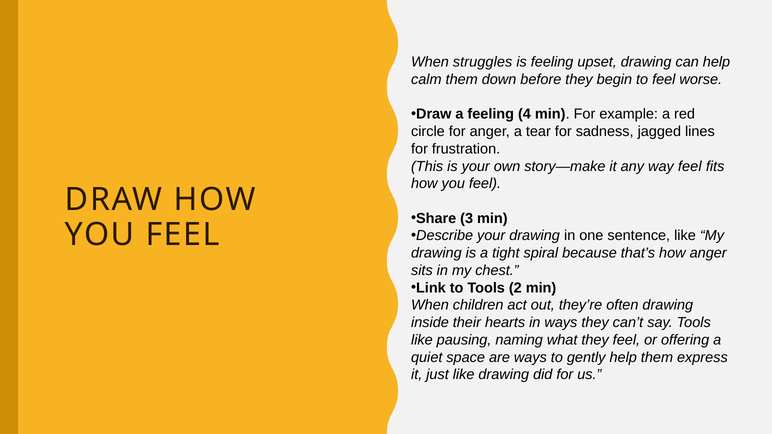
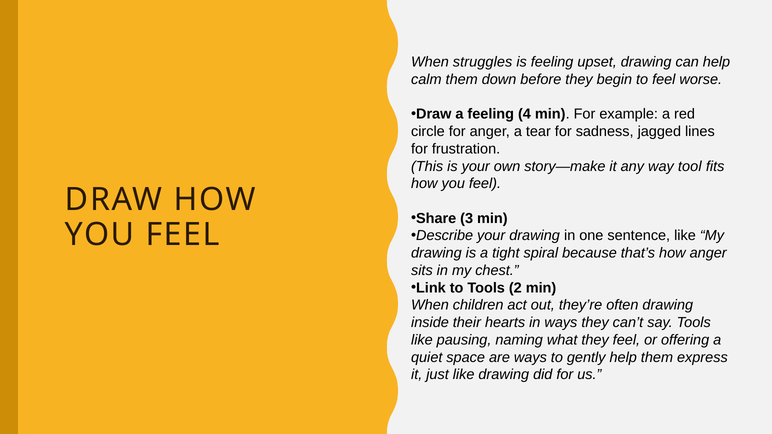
way feel: feel -> tool
